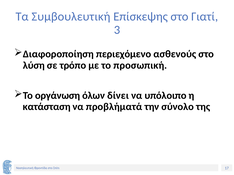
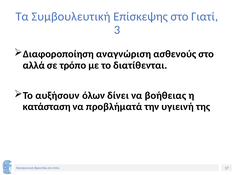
περιεχόμενο: περιεχόμενο -> αναγνώριση
λύση: λύση -> αλλά
προσωπική: προσωπική -> διατίθενται
οργάνωση: οργάνωση -> αυξήσουν
υπόλοιπο: υπόλοιπο -> βοήθειας
σύνολο: σύνολο -> υγιεινή
